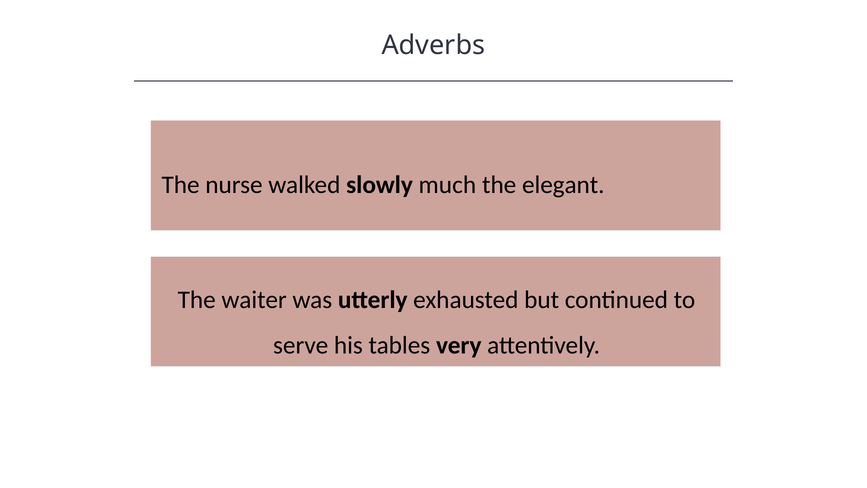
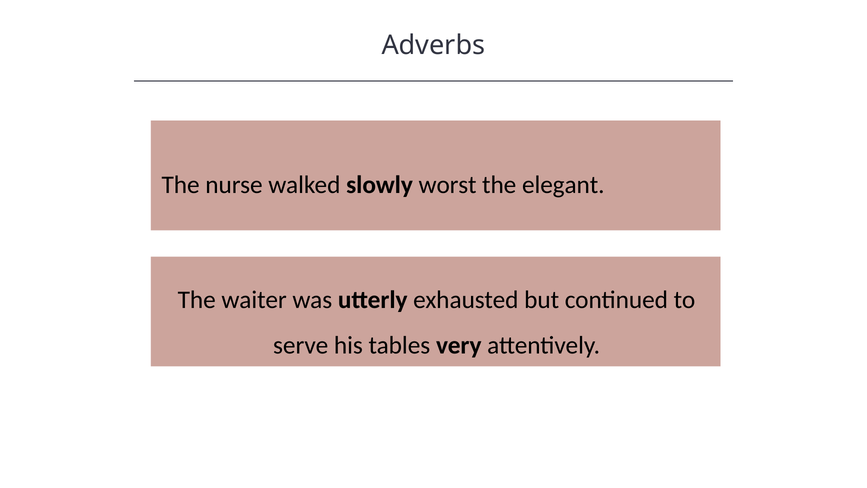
much: much -> worst
